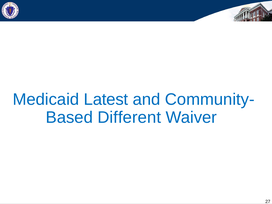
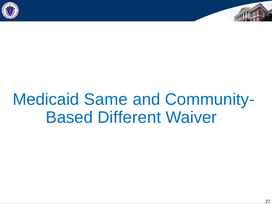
Latest: Latest -> Same
